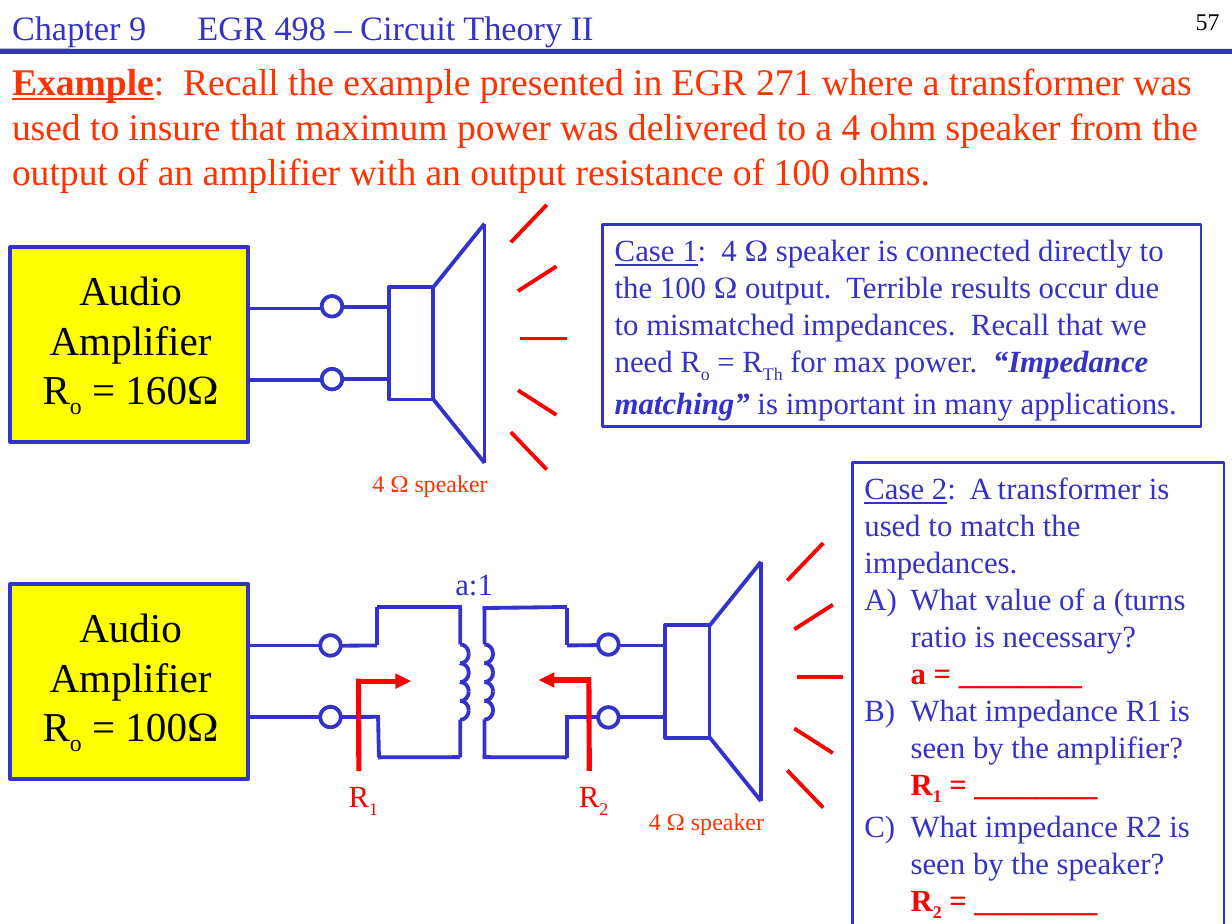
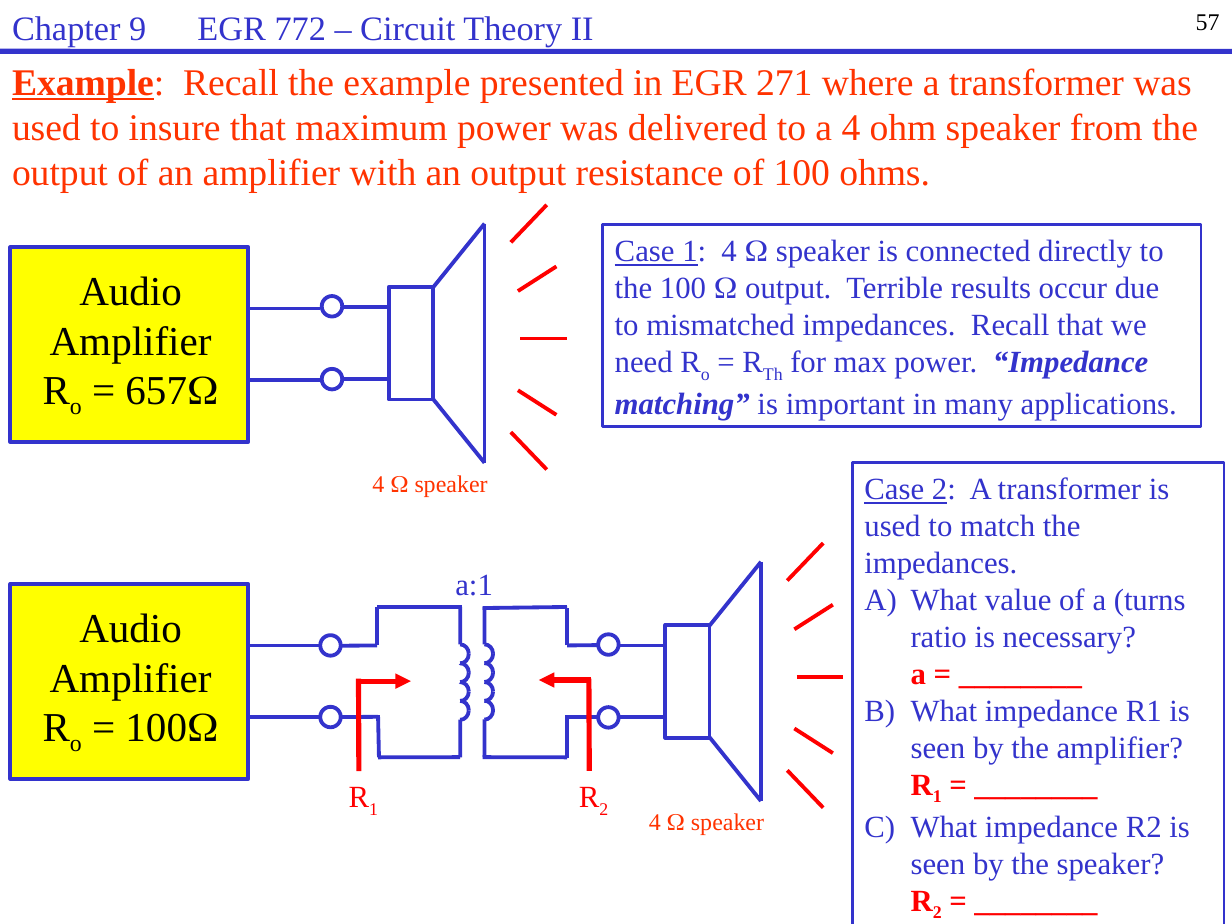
498: 498 -> 772
160: 160 -> 657
